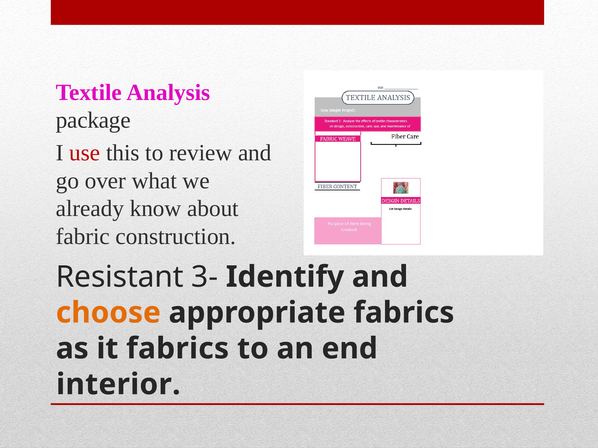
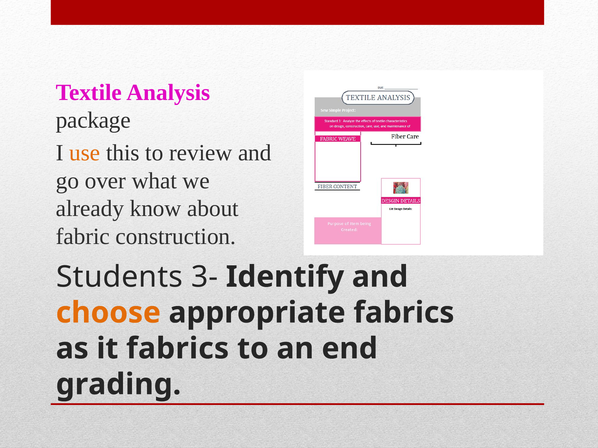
use colour: red -> orange
Resistant: Resistant -> Students
interior: interior -> grading
